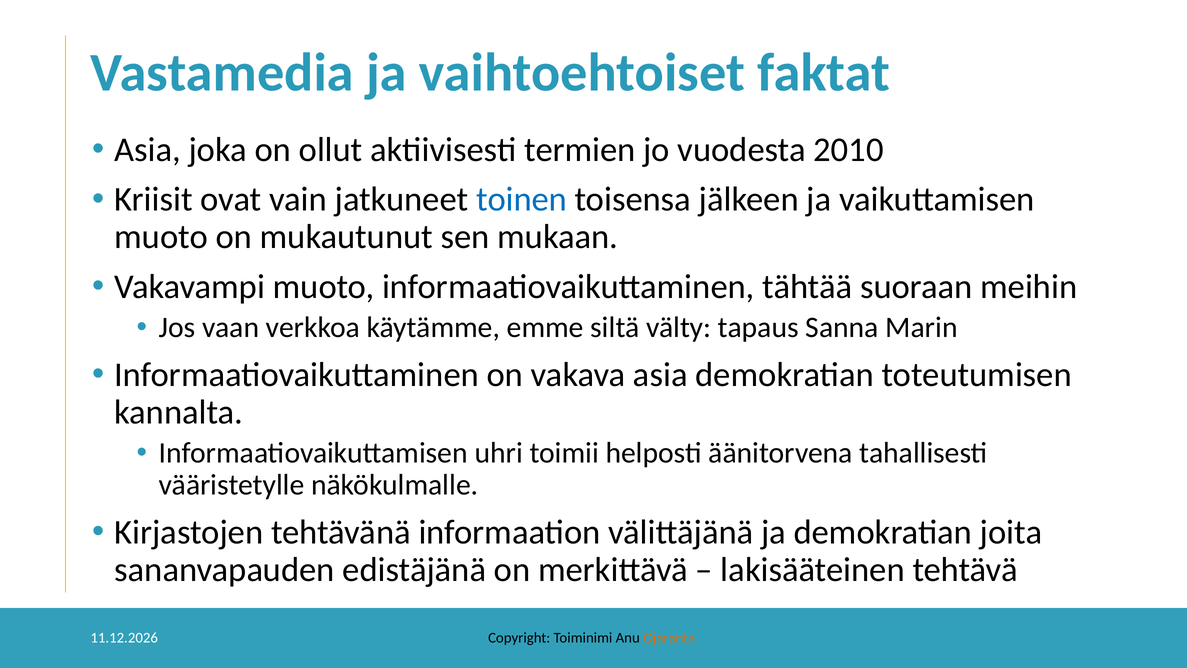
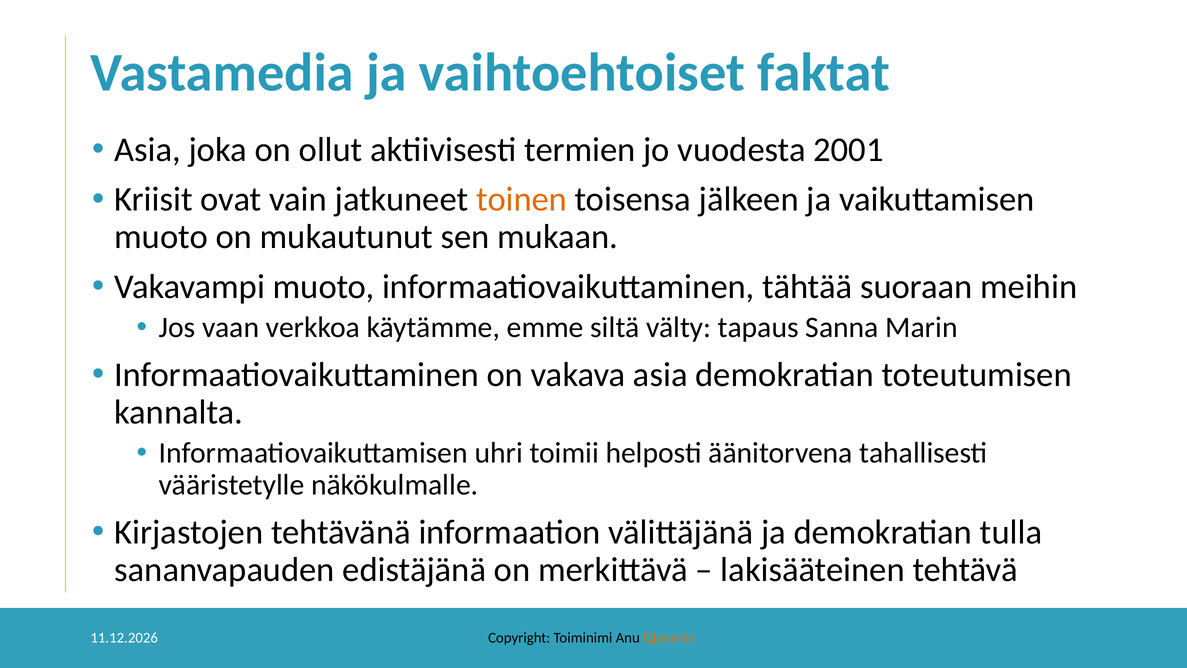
2010: 2010 -> 2001
toinen colour: blue -> orange
joita: joita -> tulla
